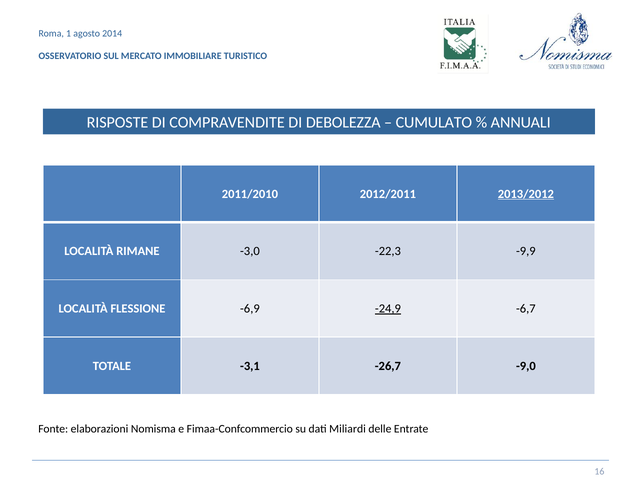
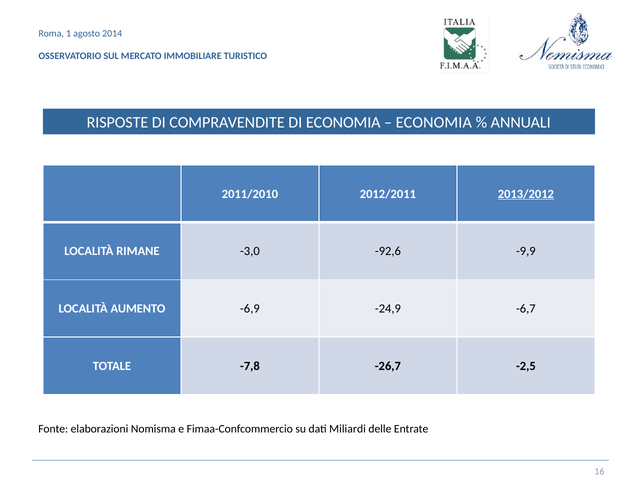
DI DEBOLEZZA: DEBOLEZZA -> ECONOMIA
CUMULATO at (434, 123): CUMULATO -> ECONOMIA
-22,3: -22,3 -> -92,6
FLESSIONE: FLESSIONE -> AUMENTO
-24,9 underline: present -> none
-3,1: -3,1 -> -7,8
-9,0: -9,0 -> -2,5
